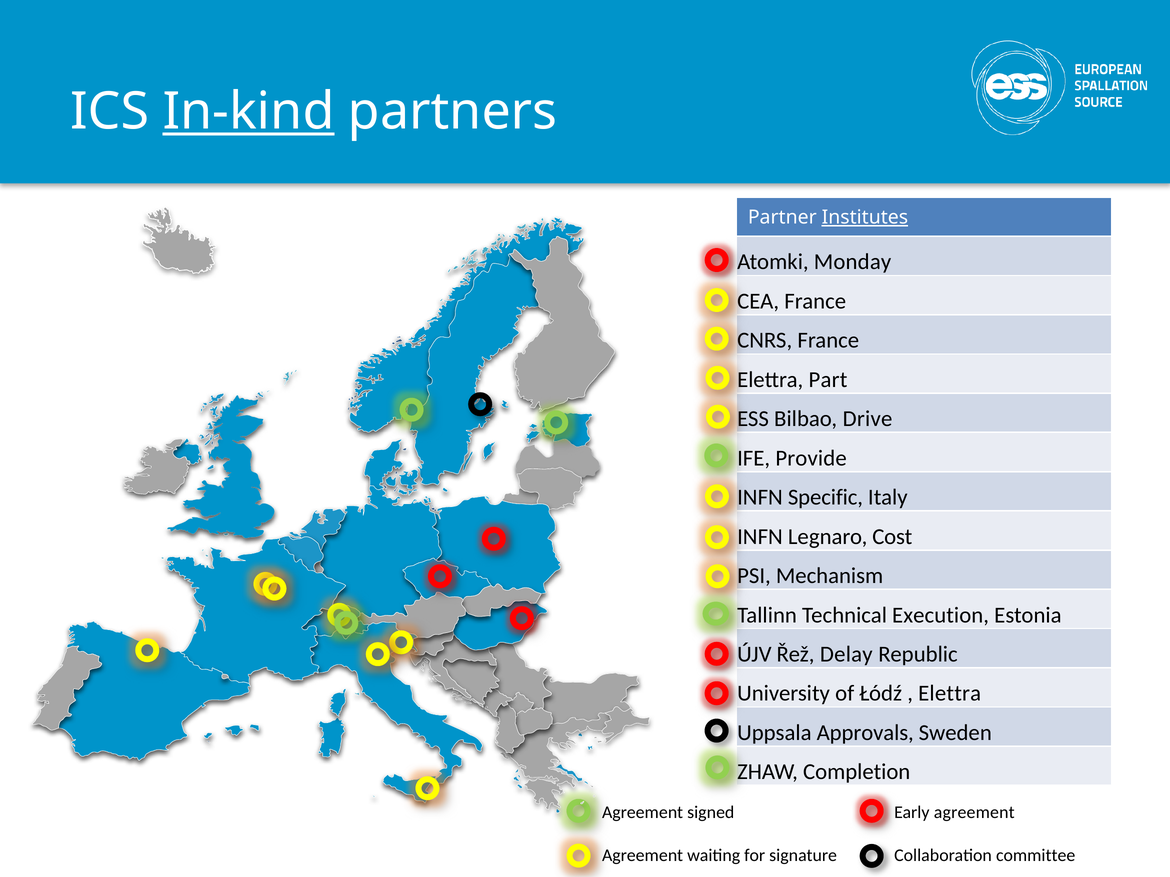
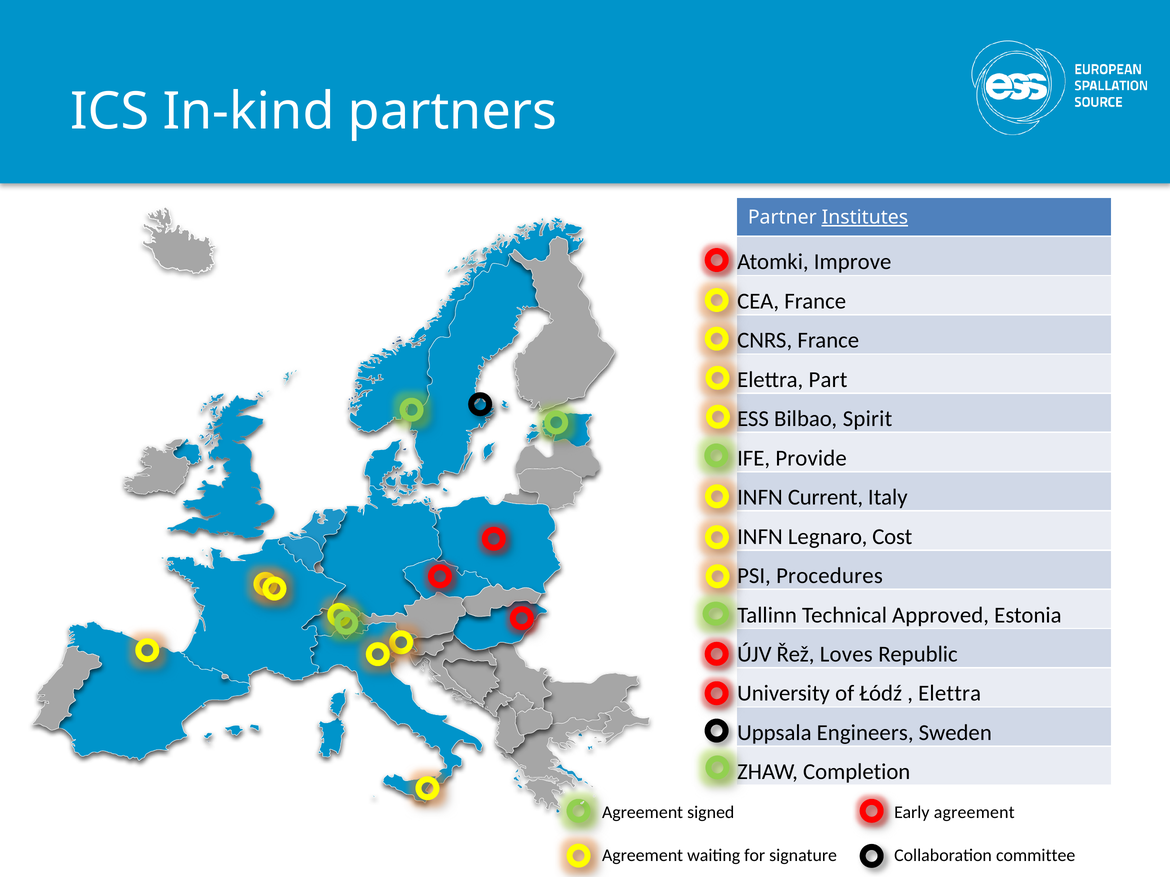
In-kind underline: present -> none
Monday: Monday -> Improve
Drive: Drive -> Spirit
Specific: Specific -> Current
Mechanism: Mechanism -> Procedures
Execution: Execution -> Approved
Delay: Delay -> Loves
Approvals: Approvals -> Engineers
